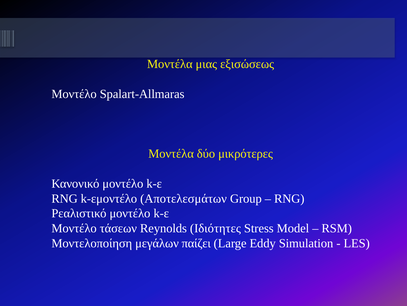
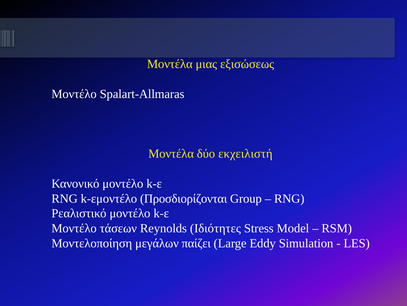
μικρότερες: μικρότερες -> εκχειλιστή
Αποτελεσμάτων: Αποτελεσμάτων -> Προσδιορίζονται
